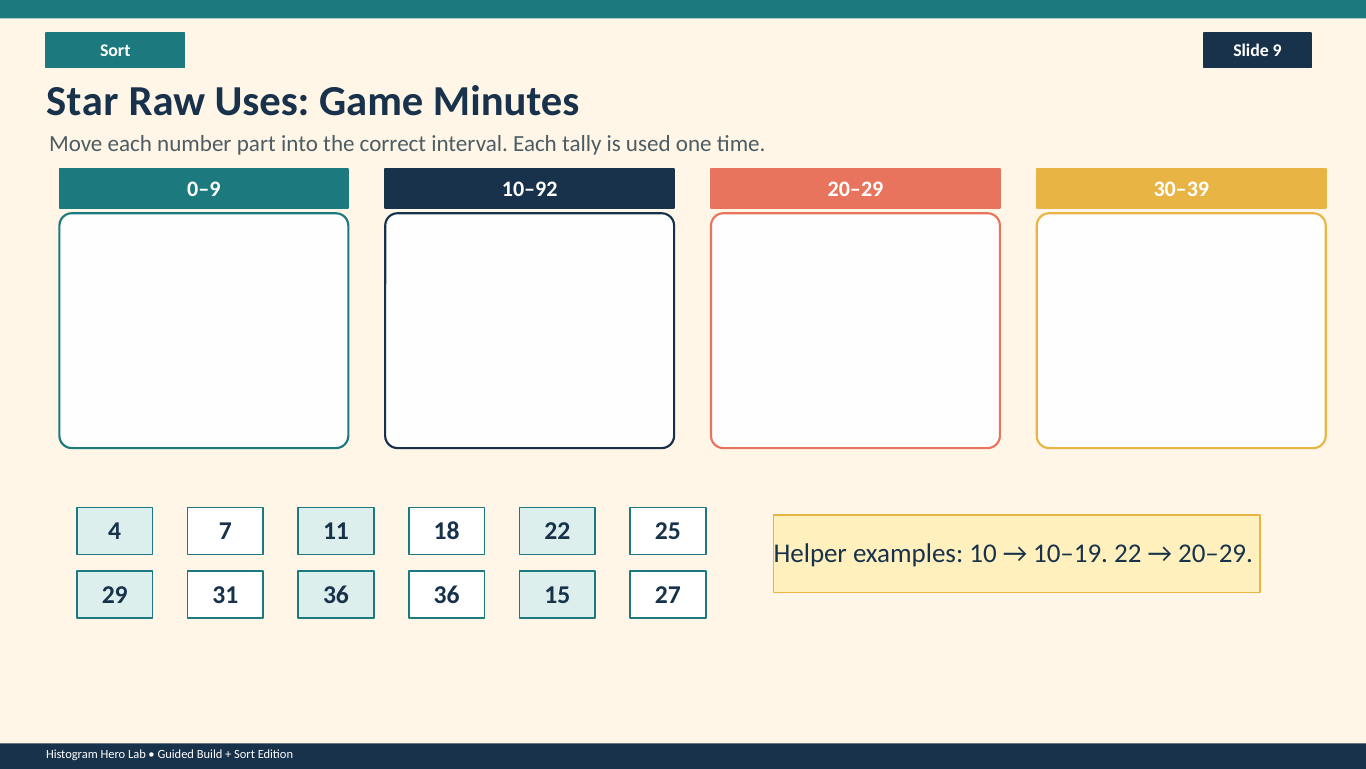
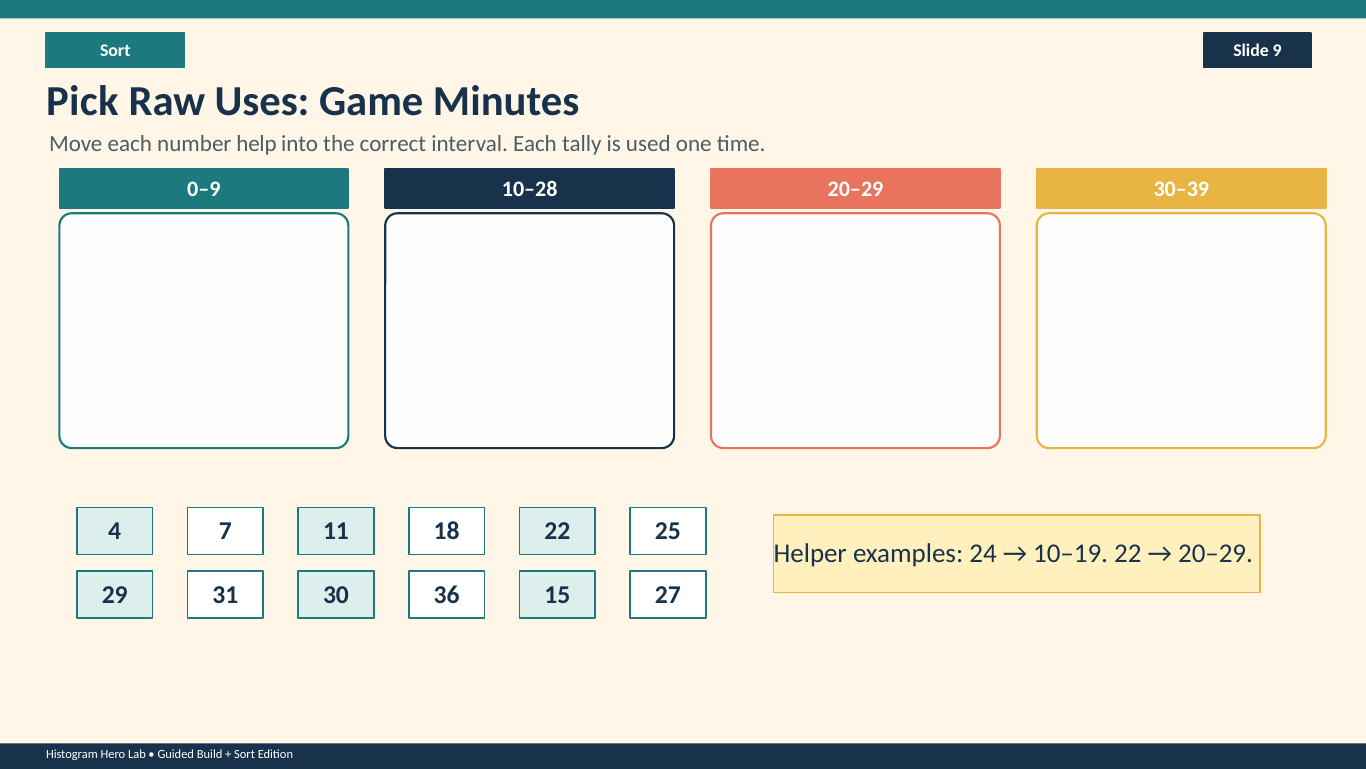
Star: Star -> Pick
part: part -> help
10–92: 10–92 -> 10–28
10: 10 -> 24
31 36: 36 -> 30
